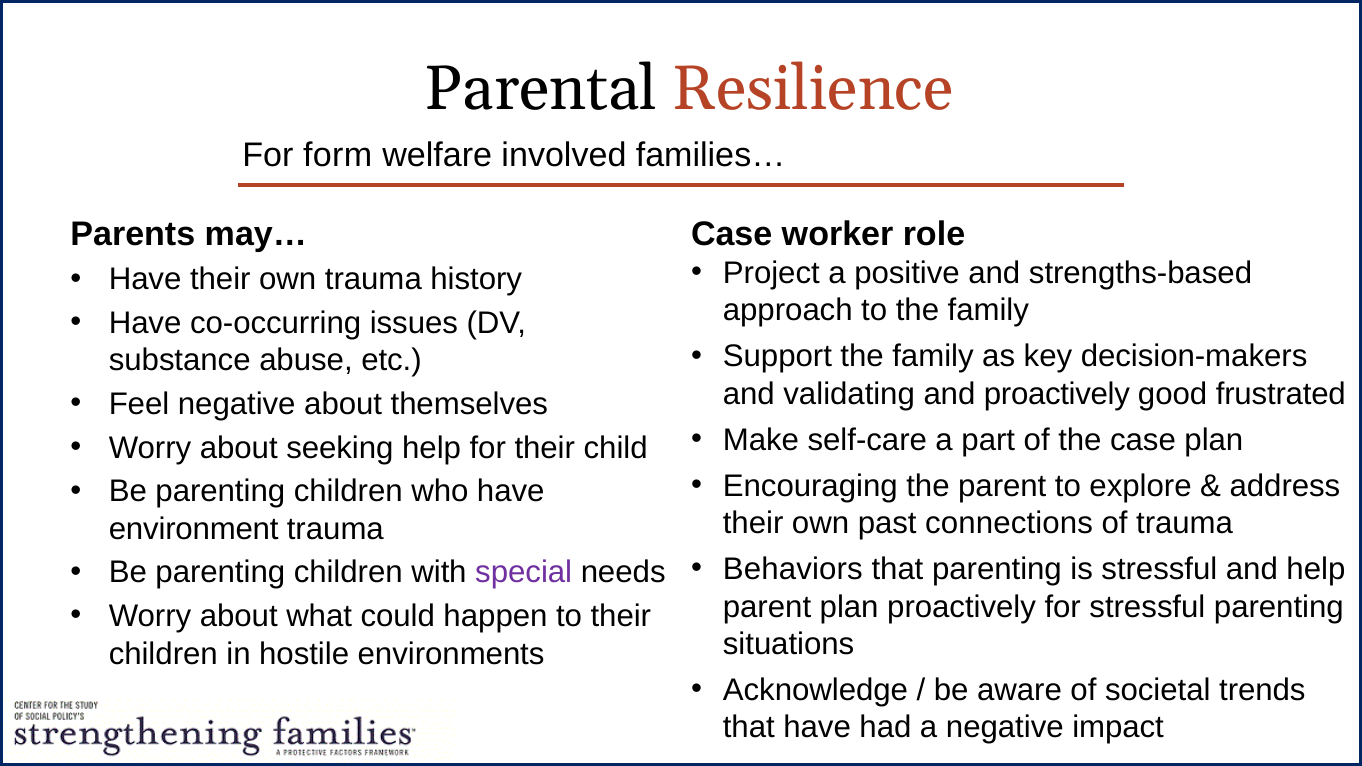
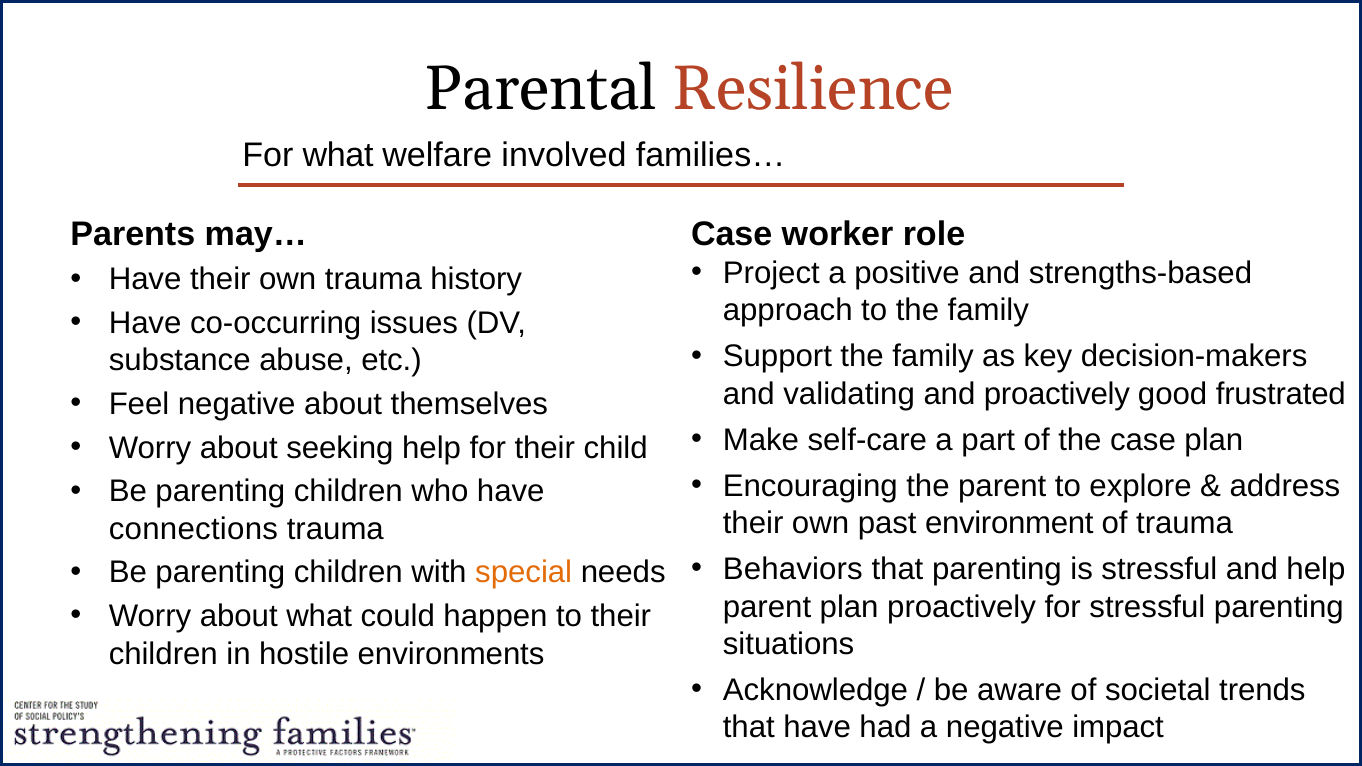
For form: form -> what
connections: connections -> environment
environment: environment -> connections
special colour: purple -> orange
